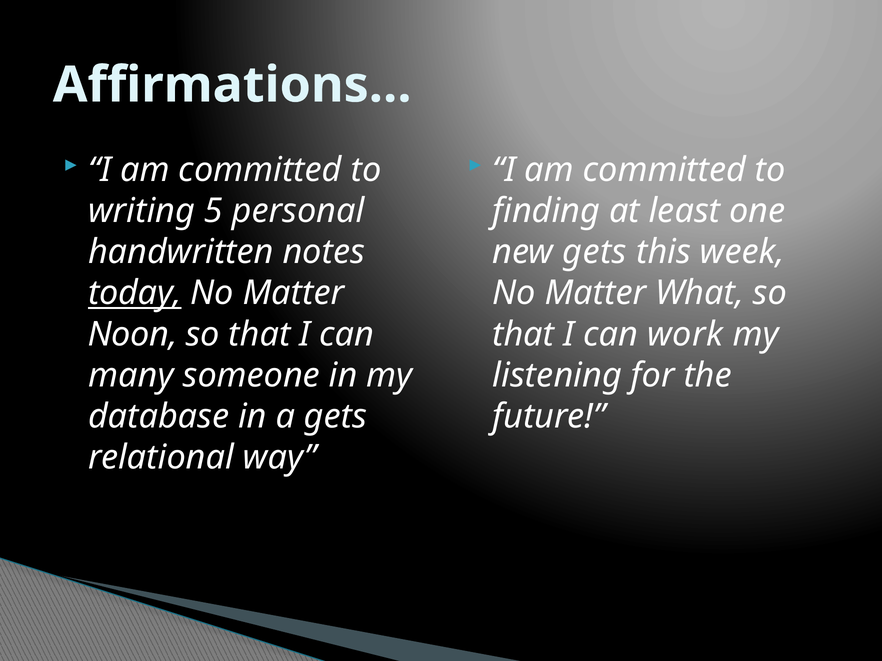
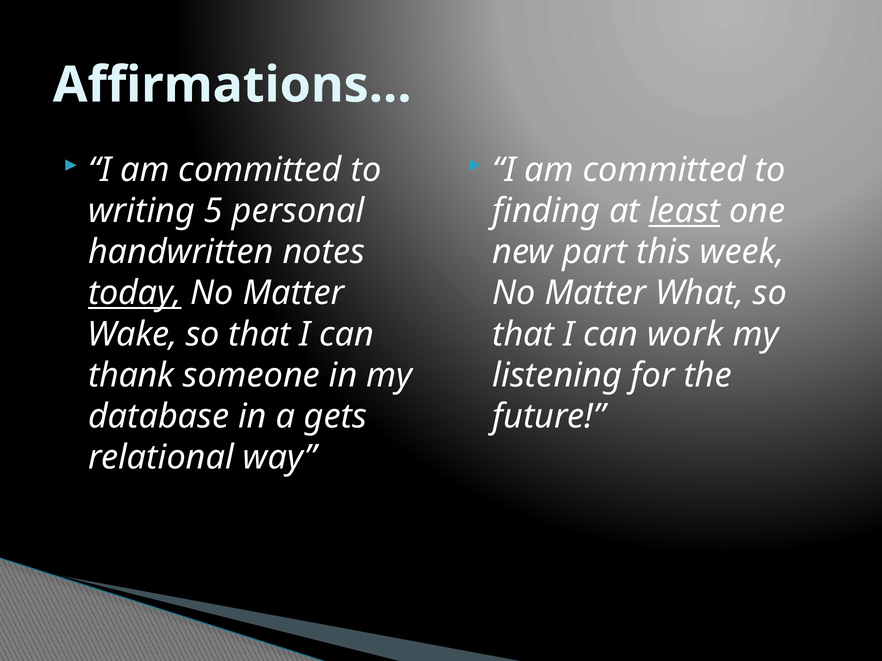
least underline: none -> present
new gets: gets -> part
Noon: Noon -> Wake
many: many -> thank
